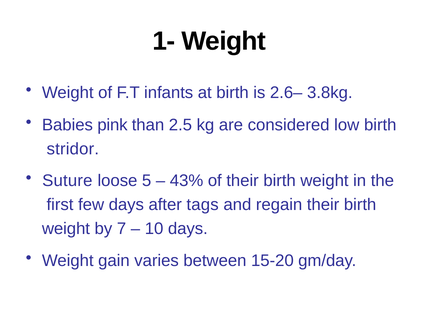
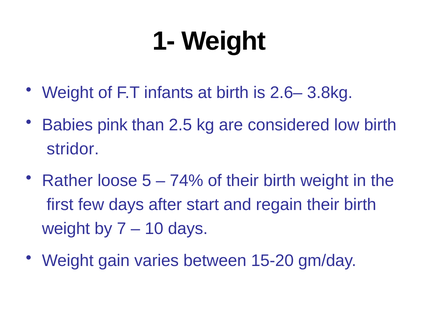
Suture: Suture -> Rather
43%: 43% -> 74%
tags: tags -> start
